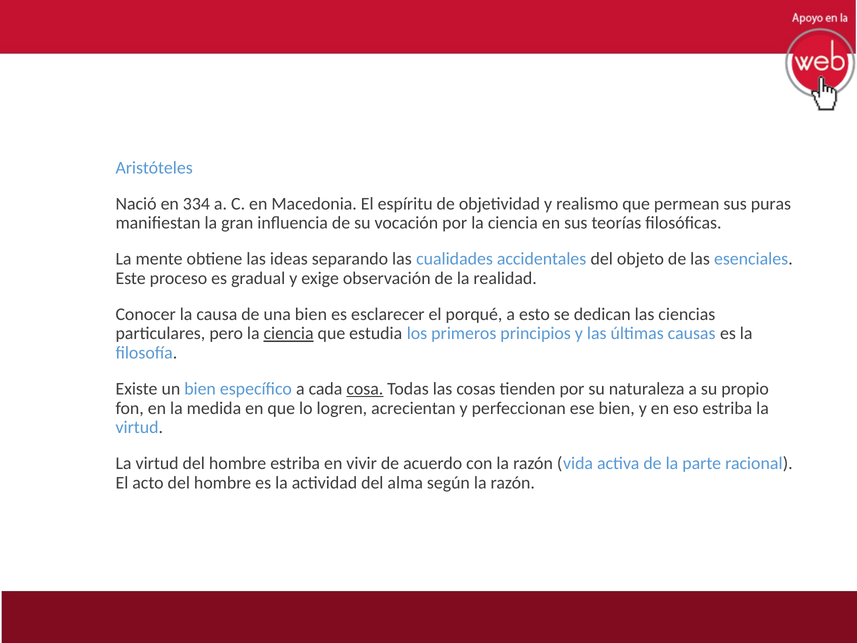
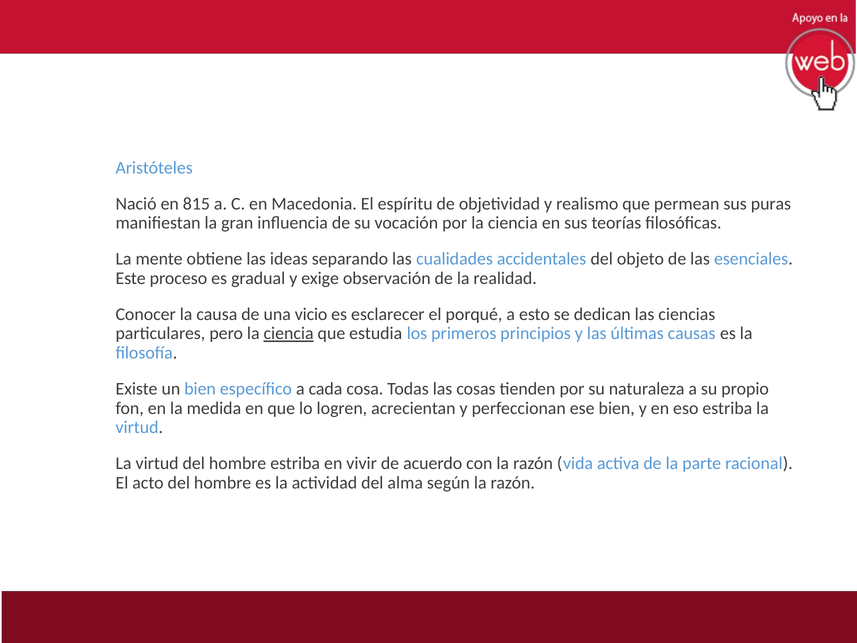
334: 334 -> 815
una bien: bien -> vicio
cosa underline: present -> none
